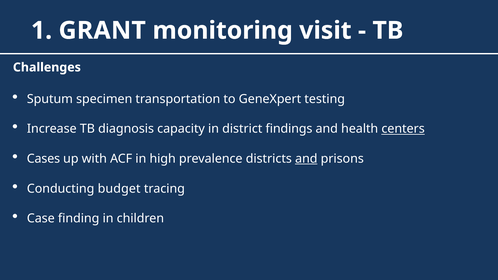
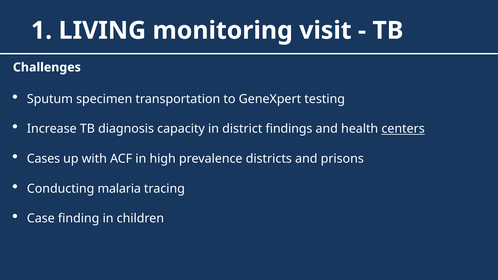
GRANT: GRANT -> LIVING
and at (306, 159) underline: present -> none
budget: budget -> malaria
